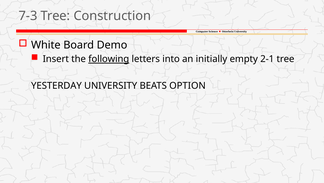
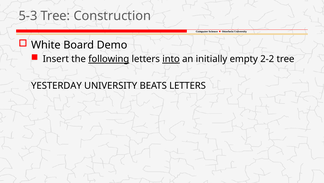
7-3: 7-3 -> 5-3
into underline: none -> present
2-1: 2-1 -> 2-2
BEATS OPTION: OPTION -> LETTERS
